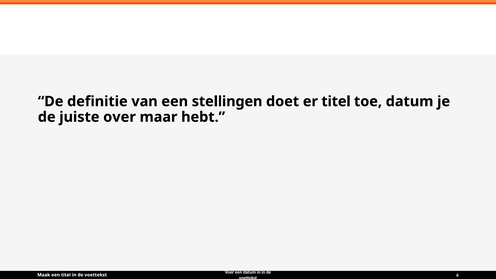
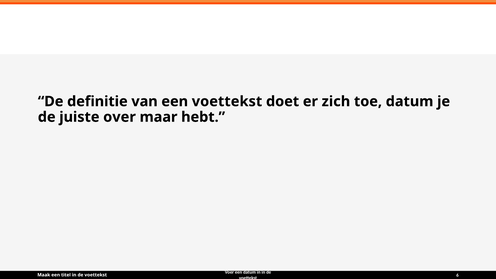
een stellingen: stellingen -> voettekst
er titel: titel -> zich
